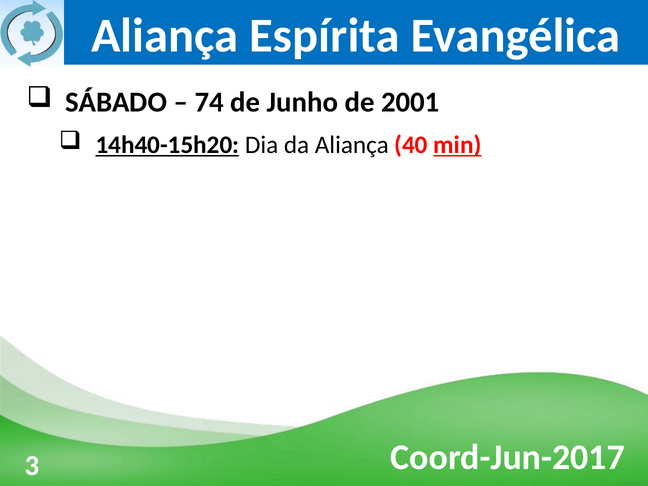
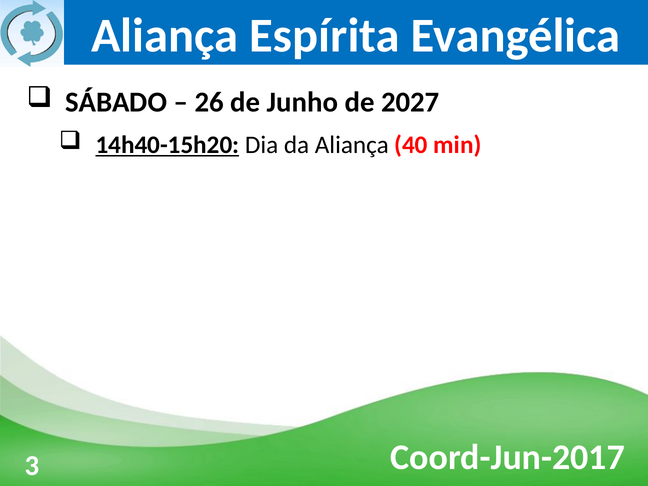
74: 74 -> 26
2001: 2001 -> 2027
min underline: present -> none
